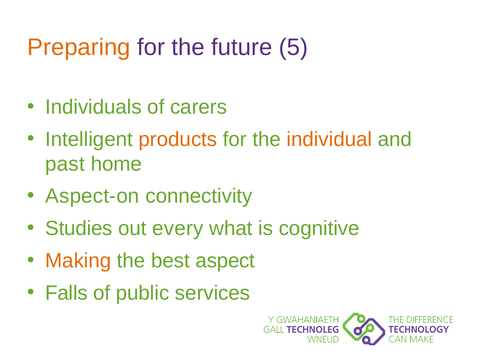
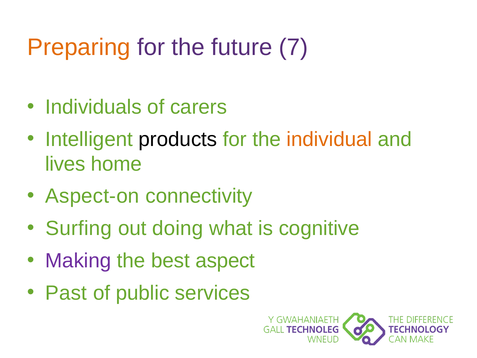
5: 5 -> 7
products colour: orange -> black
past: past -> lives
Studies: Studies -> Surfing
every: every -> doing
Making colour: orange -> purple
Falls: Falls -> Past
